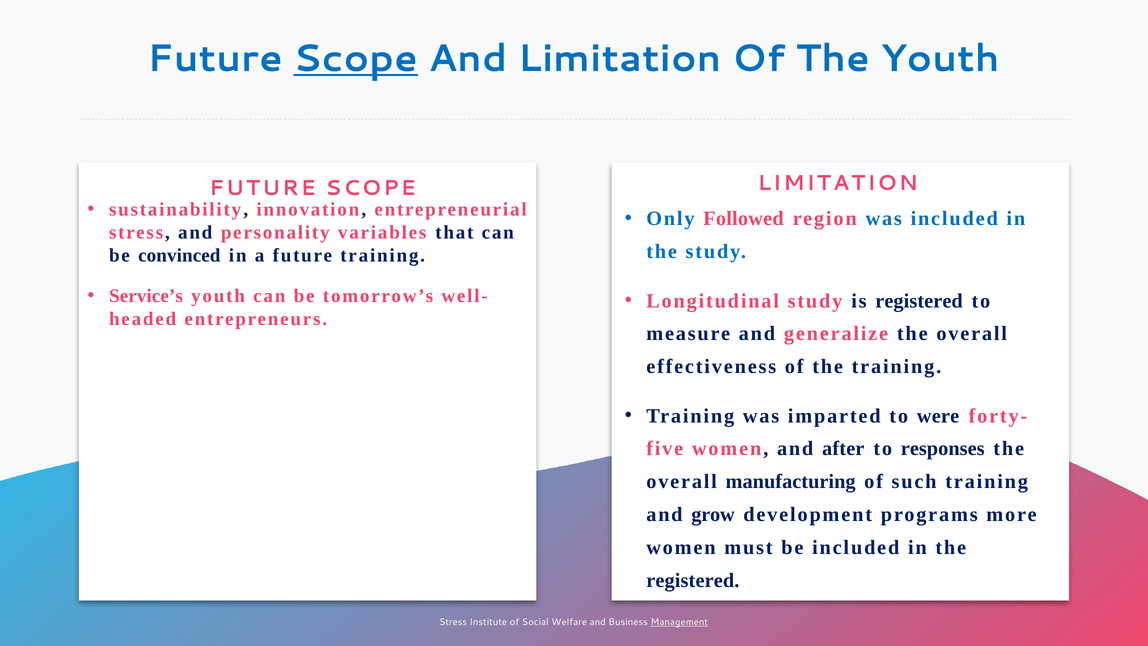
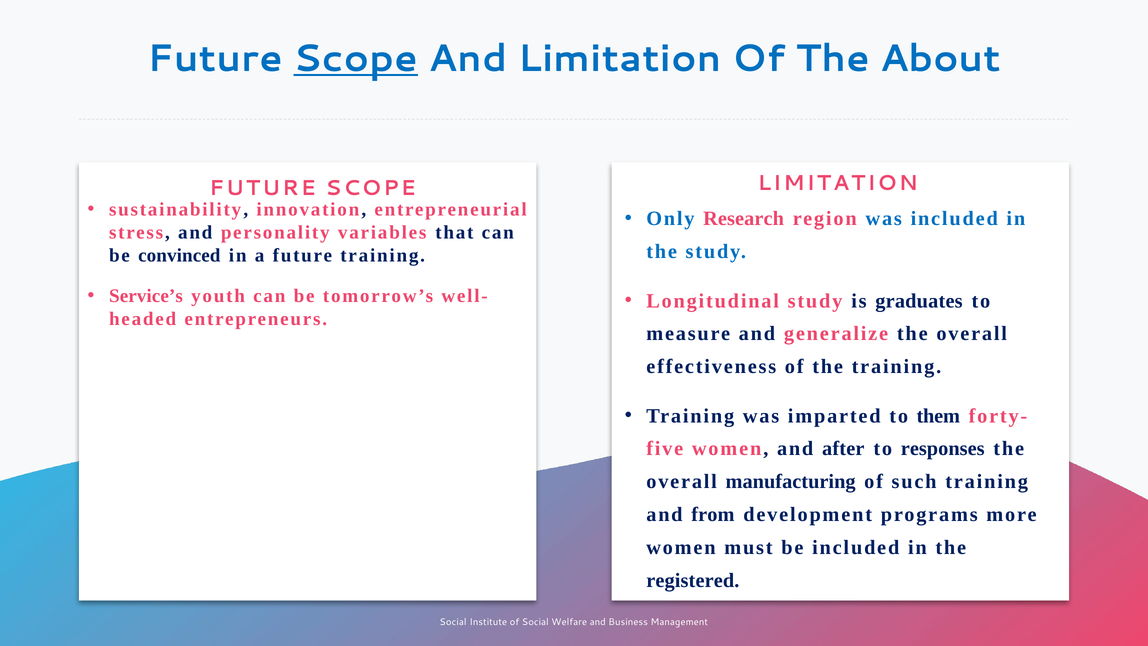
The Youth: Youth -> About
Followed: Followed -> Research
is registered: registered -> graduates
were: were -> them
grow: grow -> from
Stress at (453, 622): Stress -> Social
Management underline: present -> none
